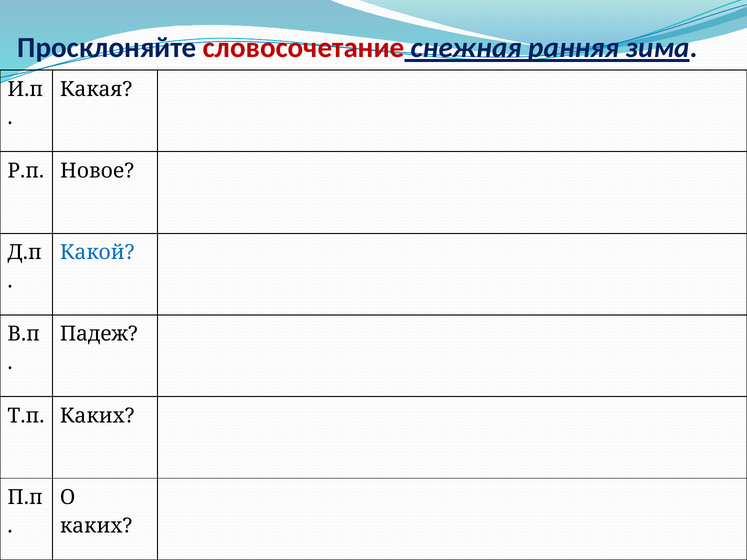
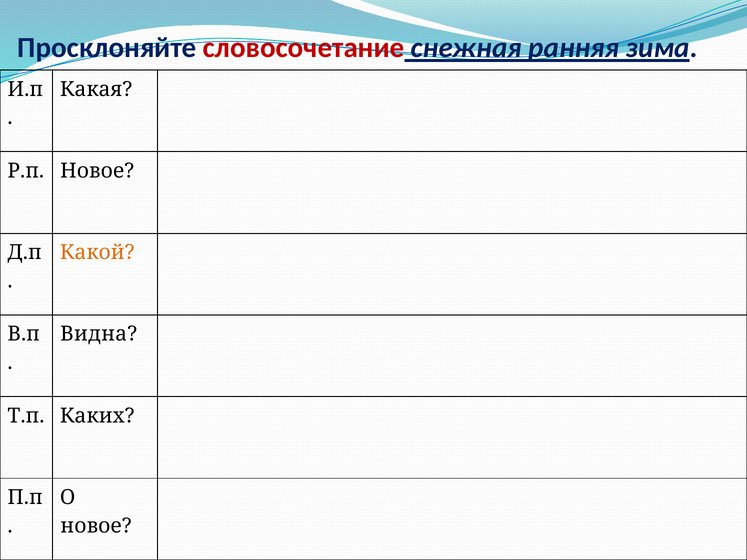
Какой colour: blue -> orange
Падеж: Падеж -> Видна
каких at (96, 526): каких -> новое
